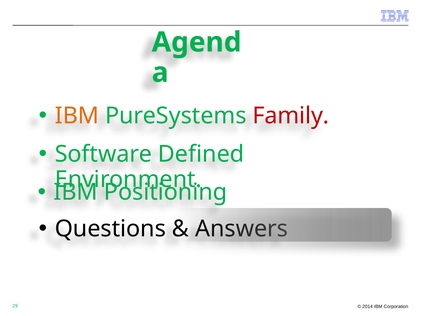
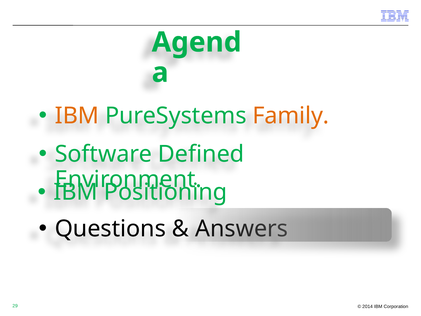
Family colour: red -> orange
